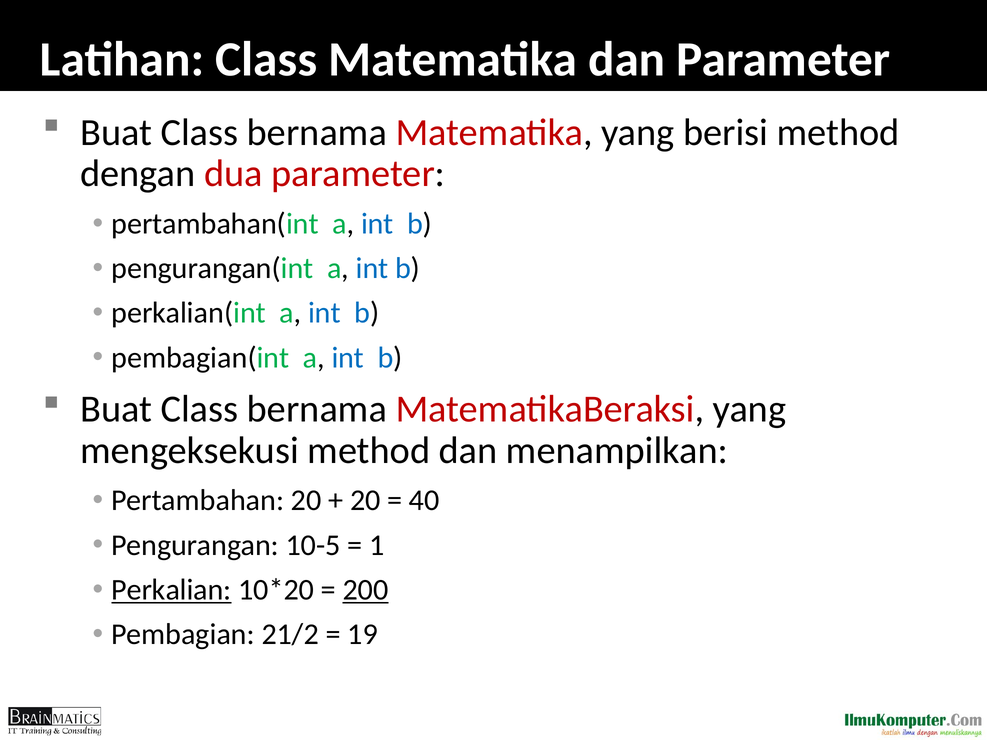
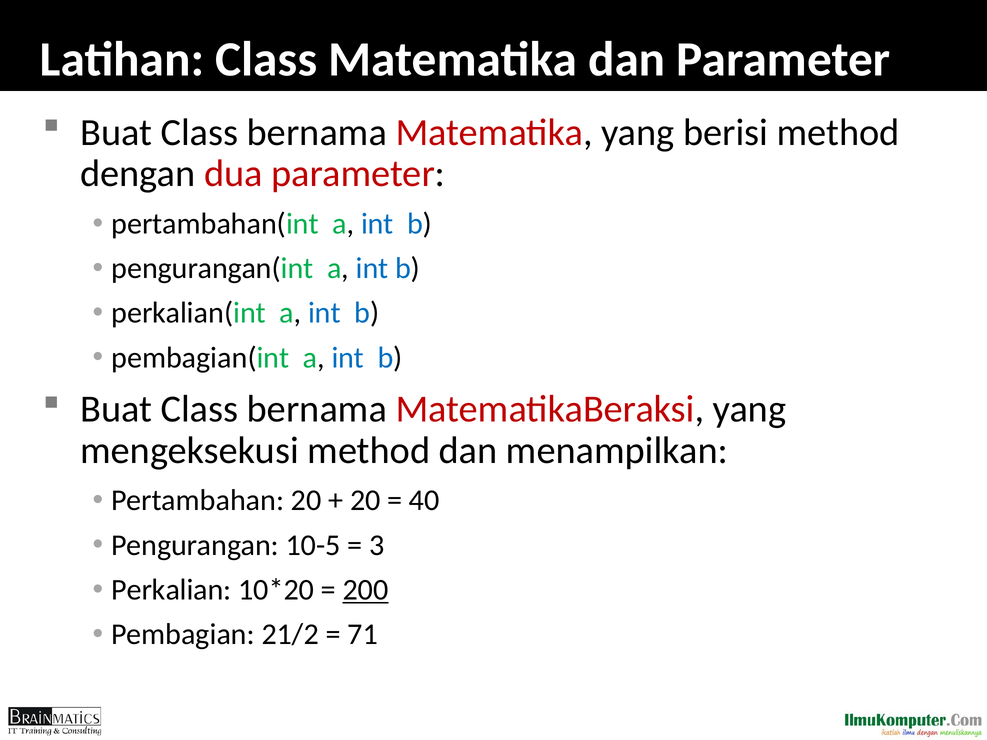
1: 1 -> 3
Perkalian underline: present -> none
19: 19 -> 71
